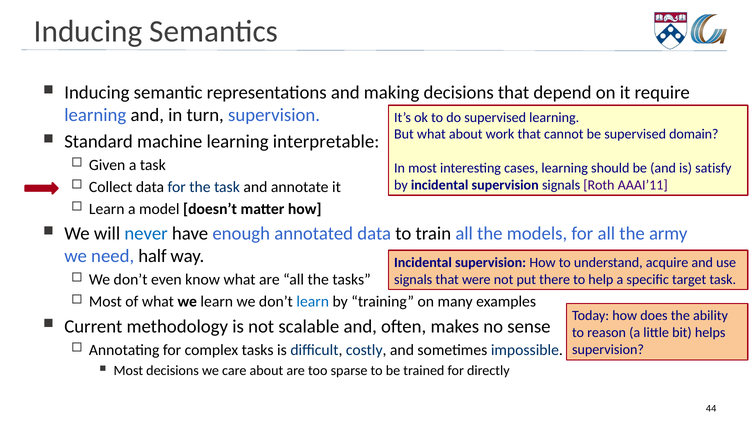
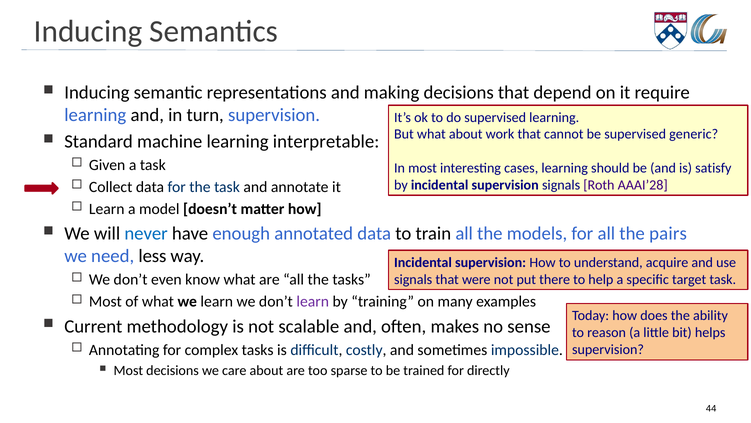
domain: domain -> generic
AAAI’11: AAAI’11 -> AAAI’28
army: army -> pairs
half: half -> less
learn at (313, 301) colour: blue -> purple
